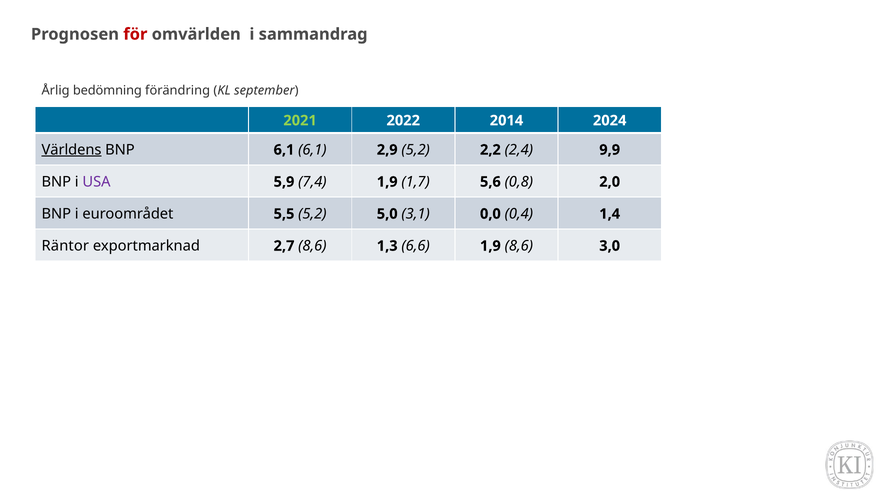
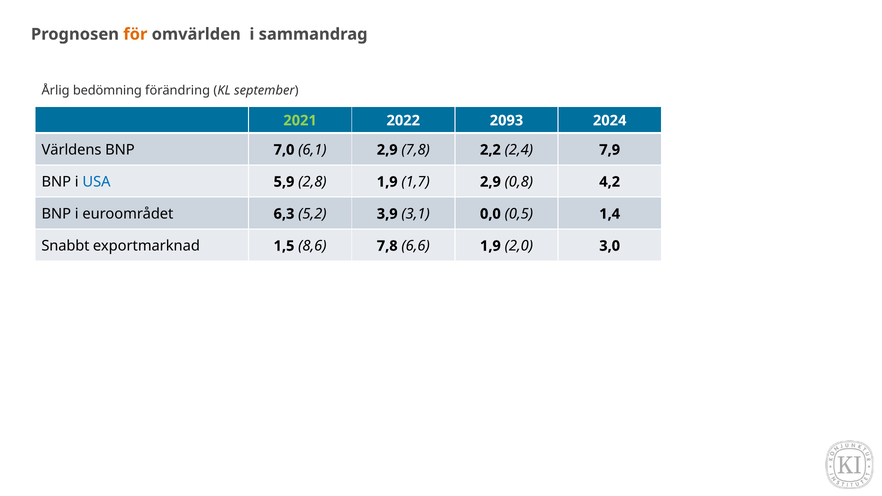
för colour: red -> orange
2014: 2014 -> 2093
Världens underline: present -> none
BNP 6,1: 6,1 -> 7,0
2,9 5,2: 5,2 -> 7,8
9,9: 9,9 -> 7,9
USA colour: purple -> blue
7,4: 7,4 -> 2,8
1,7 5,6: 5,6 -> 2,9
2,0: 2,0 -> 4,2
5,5: 5,5 -> 6,3
5,0: 5,0 -> 3,9
0,4: 0,4 -> 0,5
Räntor: Räntor -> Snabbt
2,7: 2,7 -> 1,5
8,6 1,3: 1,3 -> 7,8
1,9 8,6: 8,6 -> 2,0
